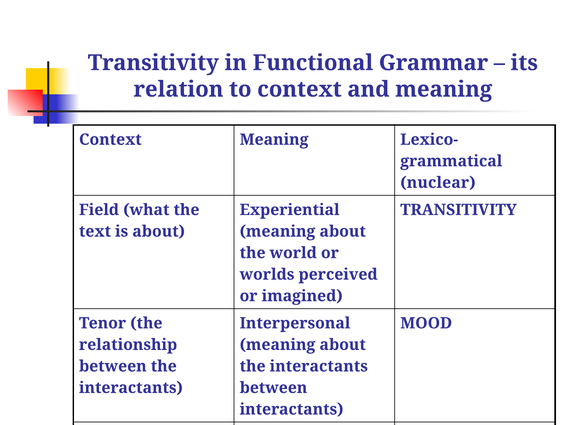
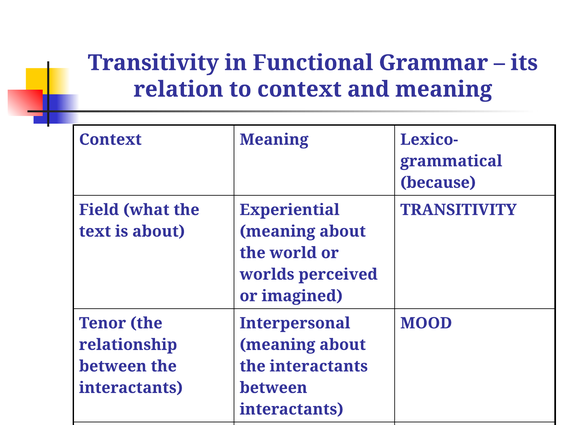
nuclear: nuclear -> because
